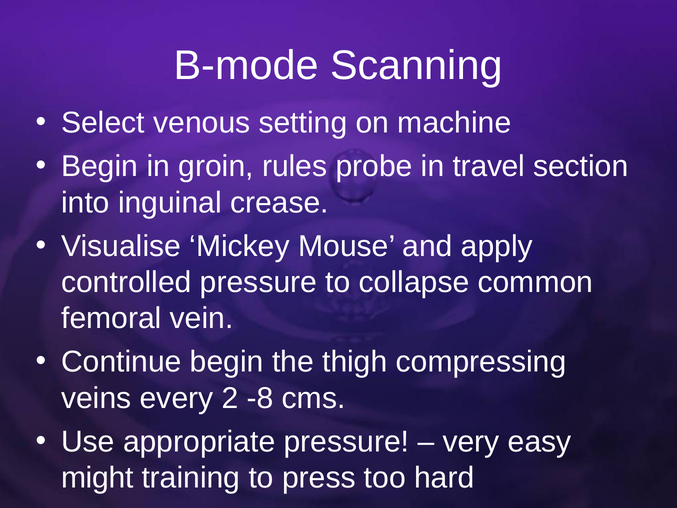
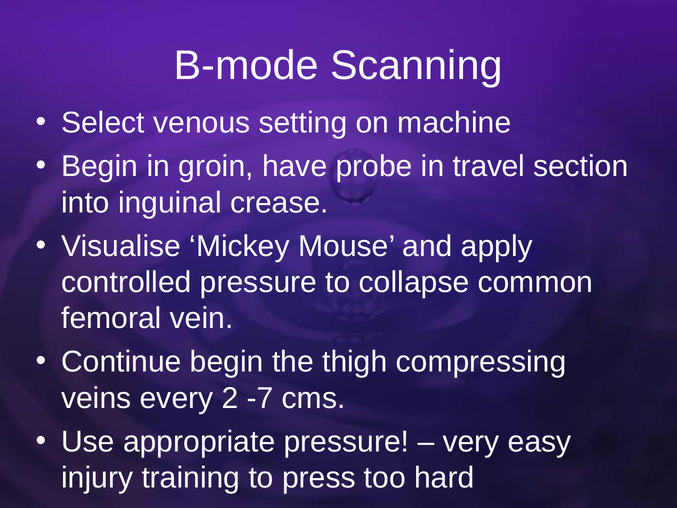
rules: rules -> have
-8: -8 -> -7
might: might -> injury
